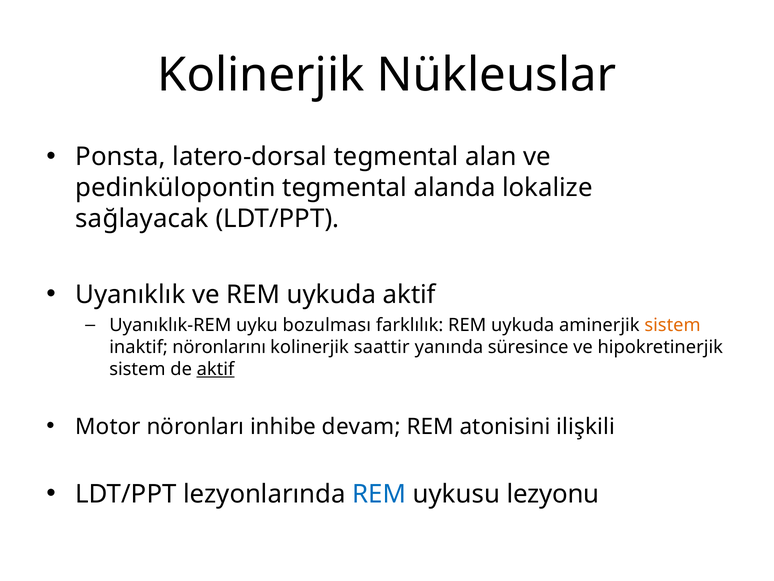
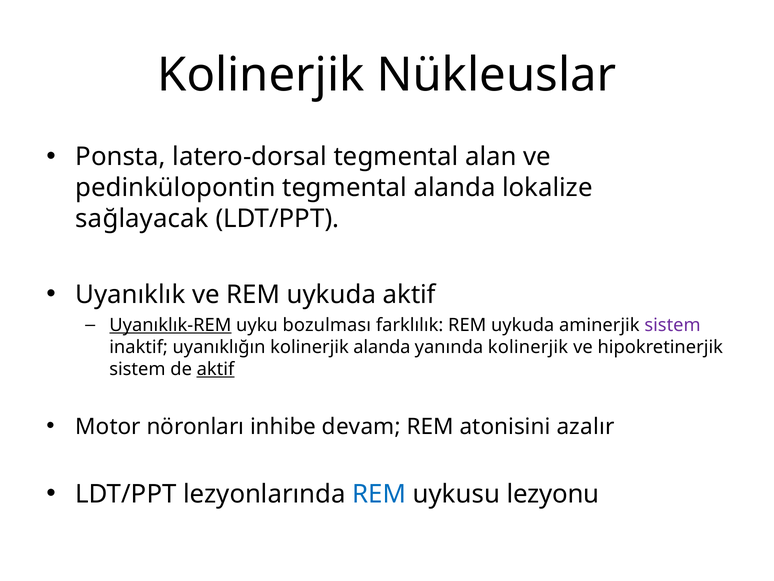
Uyanıklık-REM underline: none -> present
sistem at (673, 325) colour: orange -> purple
nöronlarını: nöronlarını -> uyanıklığın
kolinerjik saattir: saattir -> alanda
yanında süresince: süresince -> kolinerjik
ilişkili: ilişkili -> azalır
